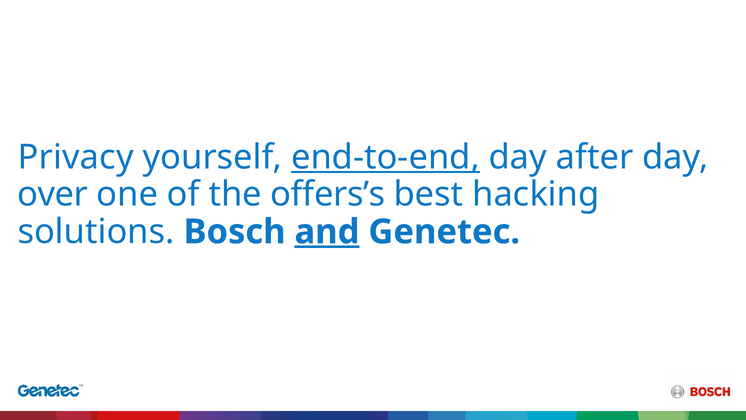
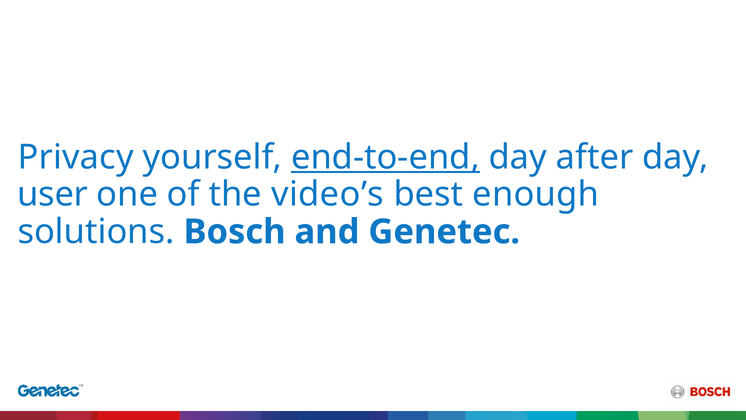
over: over -> user
offers’s: offers’s -> video’s
hacking: hacking -> enough
and underline: present -> none
